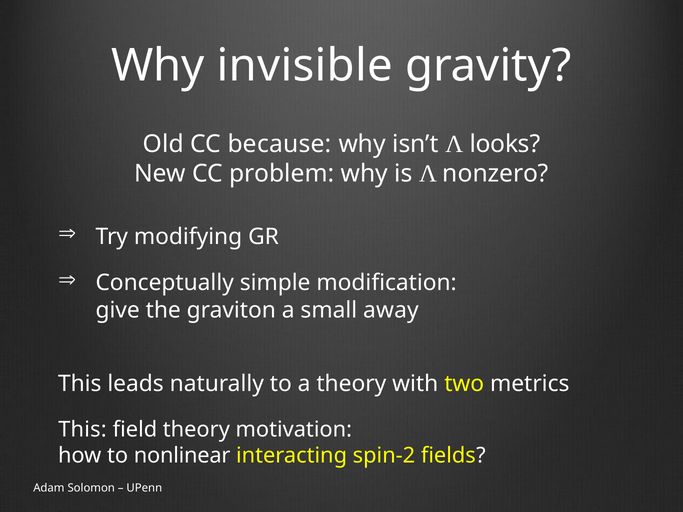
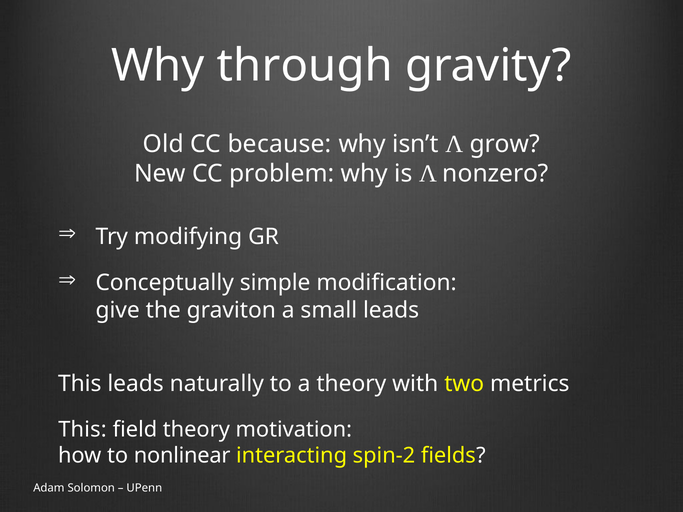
invisible: invisible -> through
looks: looks -> grow
small away: away -> leads
